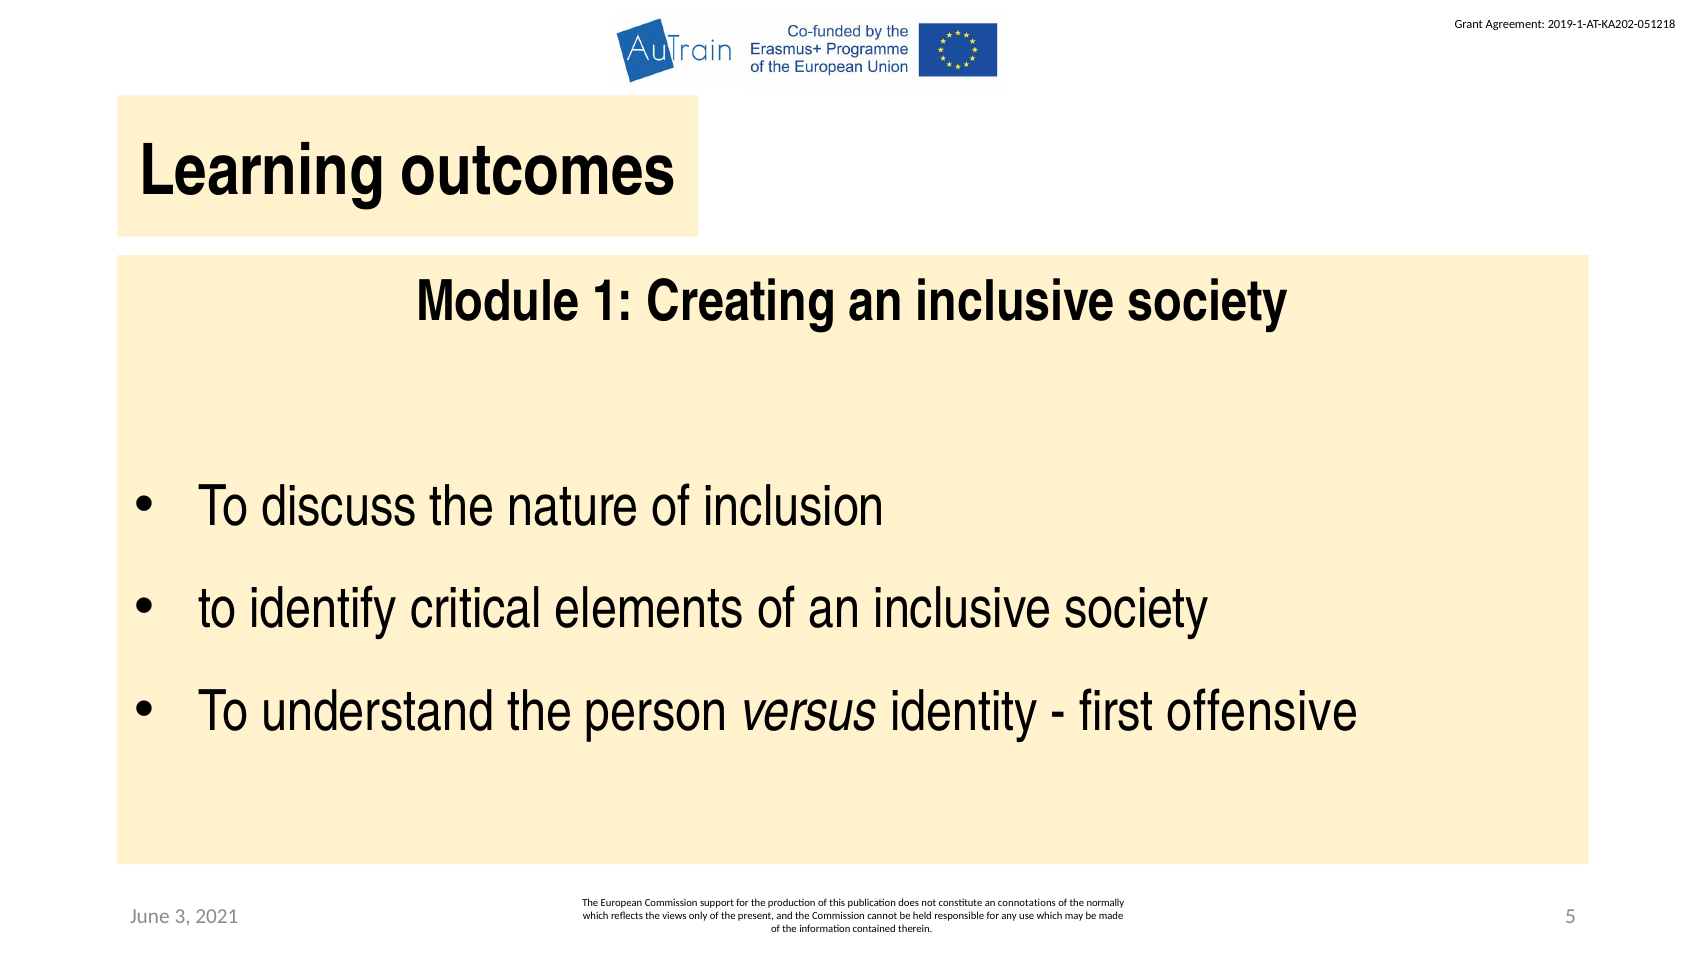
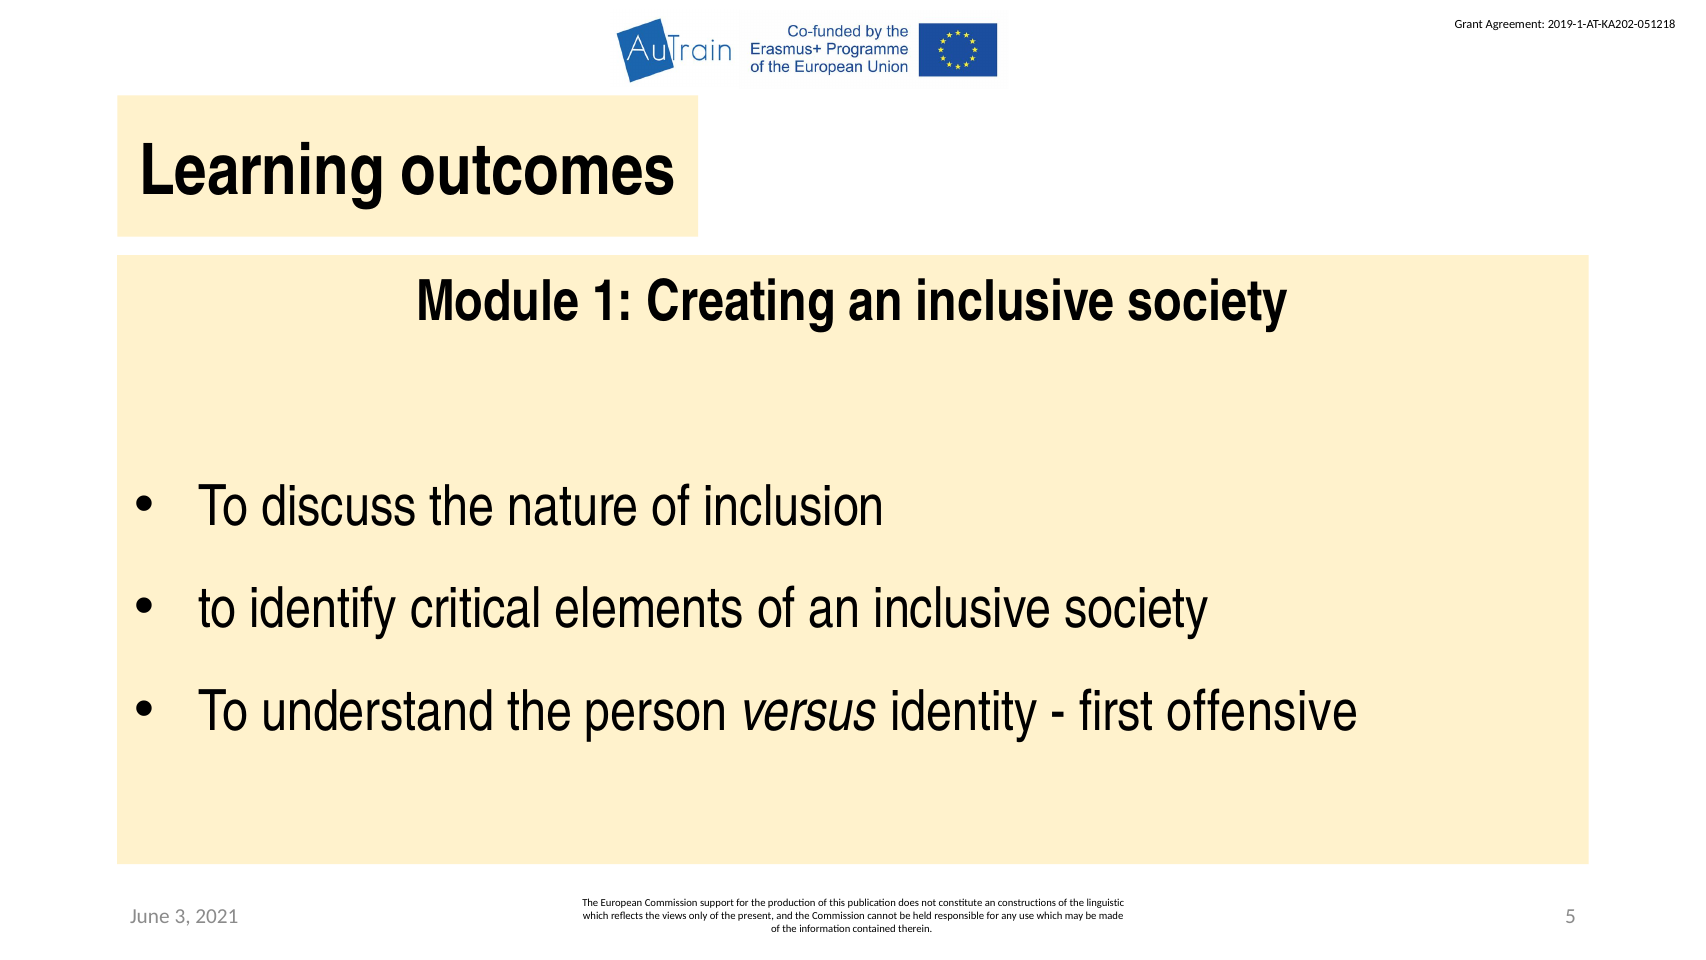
connotations: connotations -> constructions
normally: normally -> linguistic
